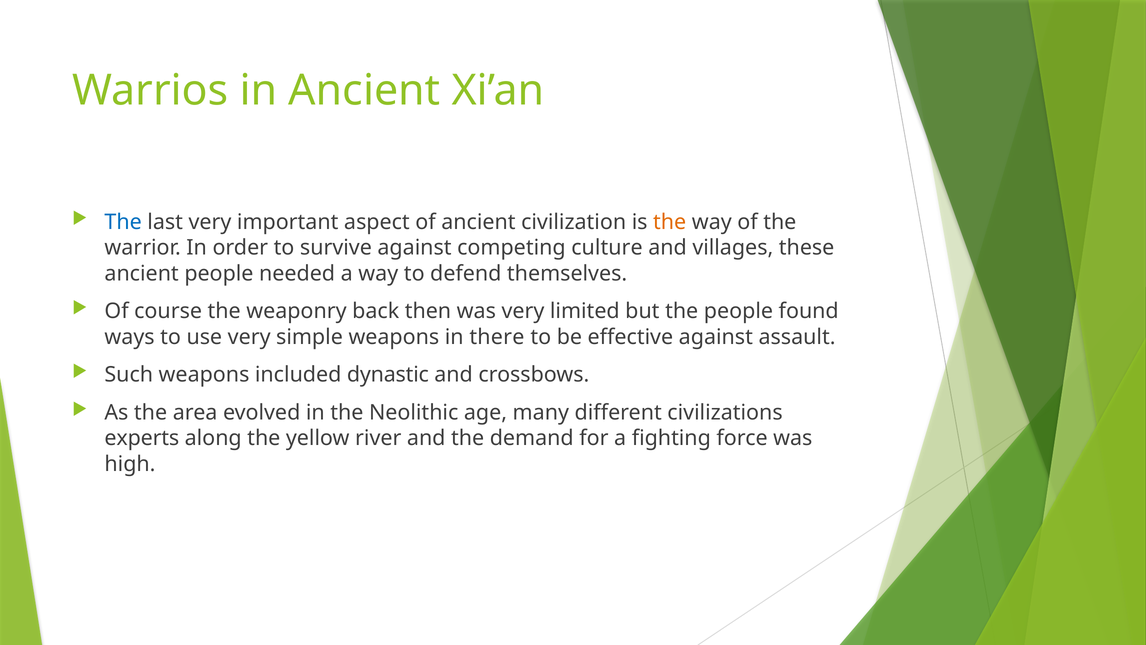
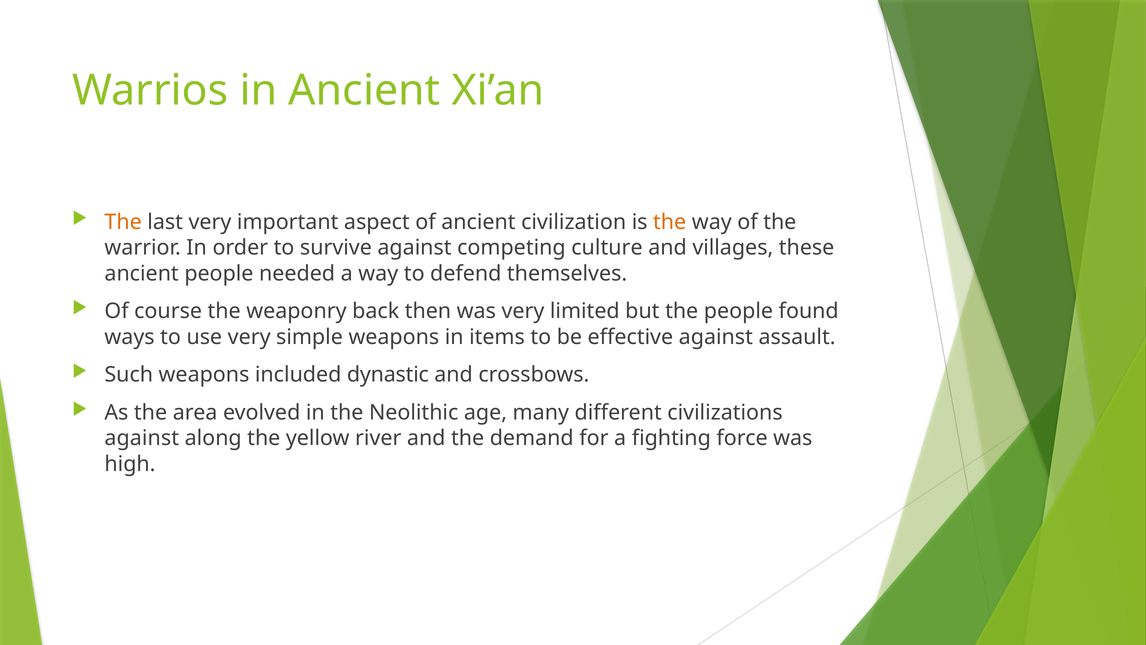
The at (123, 222) colour: blue -> orange
there: there -> items
experts at (142, 438): experts -> against
